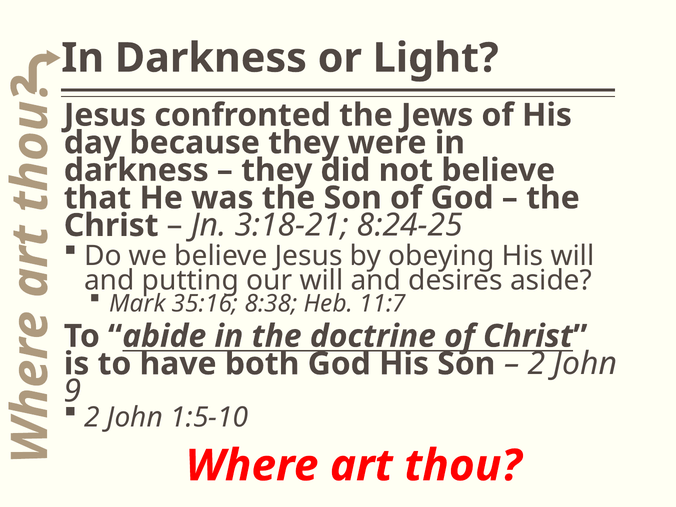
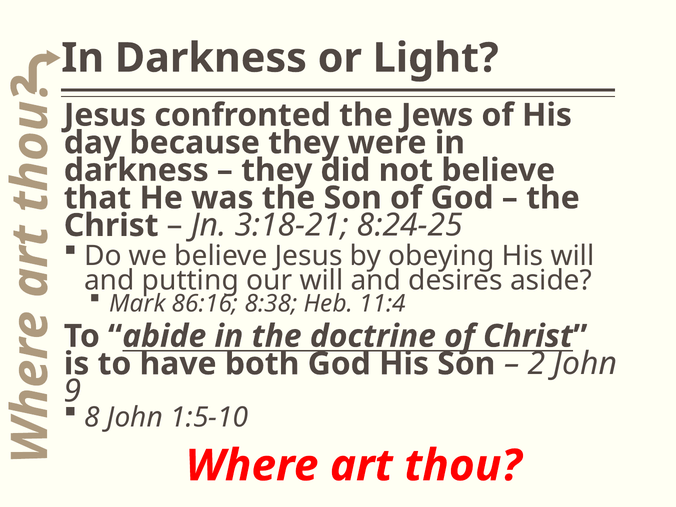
35:16: 35:16 -> 86:16
11:7: 11:7 -> 11:4
2 at (92, 418): 2 -> 8
